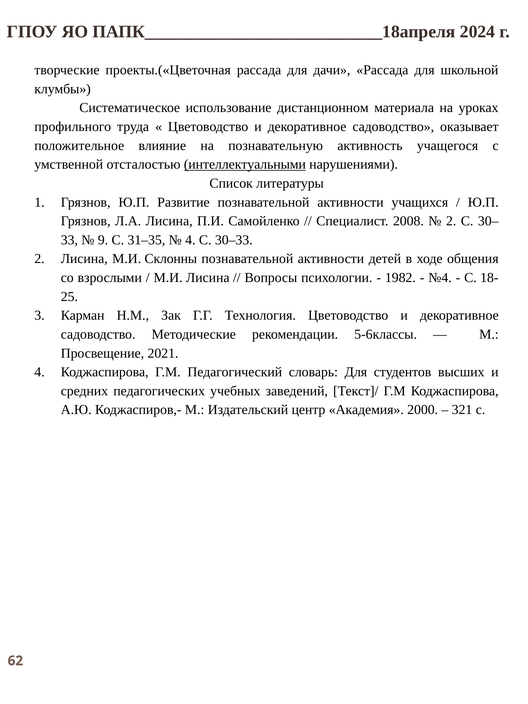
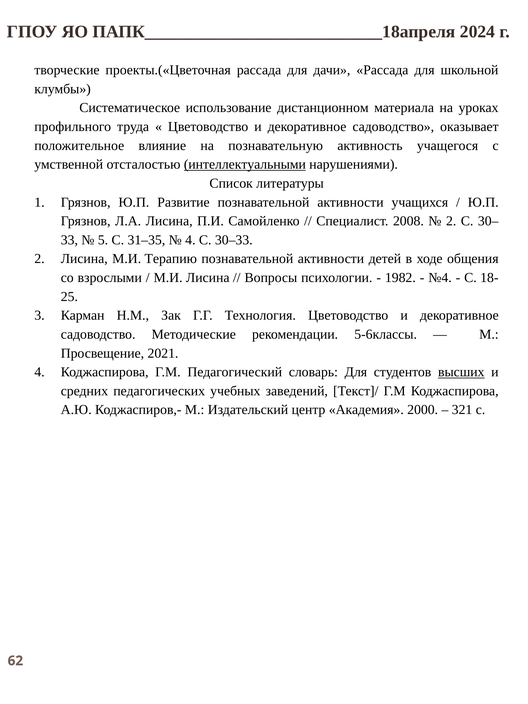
9: 9 -> 5
Склонны: Склонны -> Терапию
высших underline: none -> present
